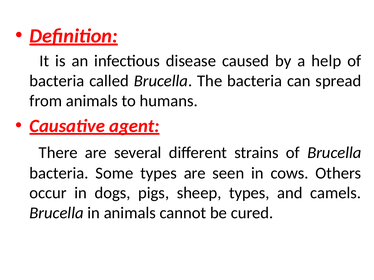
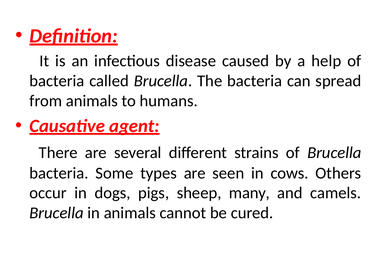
sheep types: types -> many
